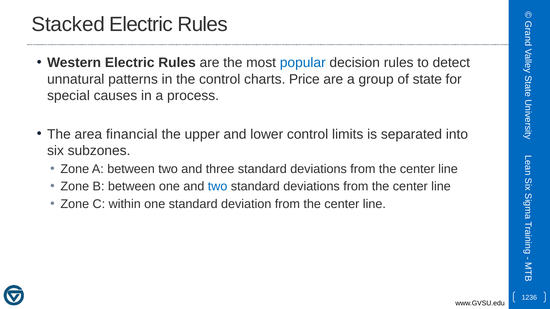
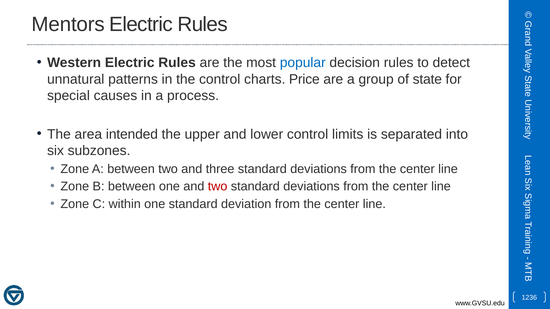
Stacked: Stacked -> Mentors
financial: financial -> intended
two at (218, 187) colour: blue -> red
